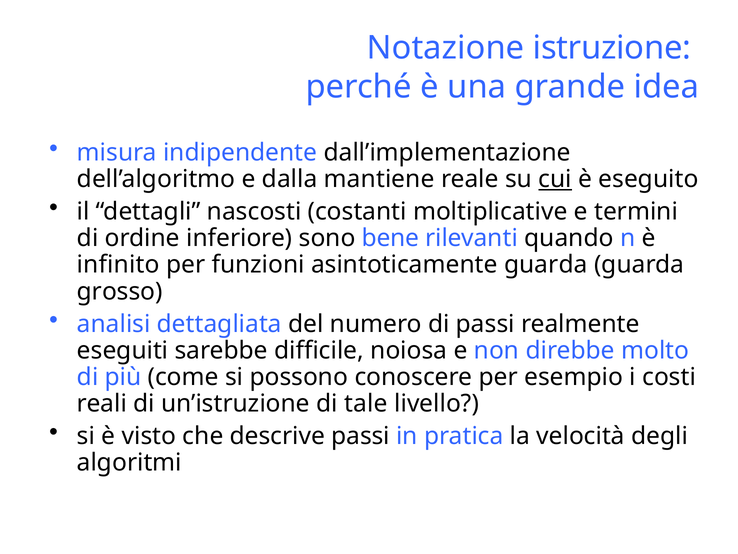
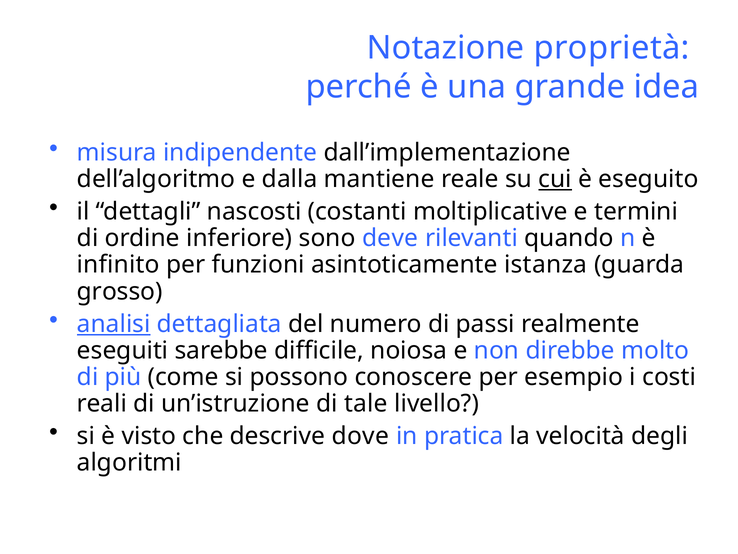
istruzione: istruzione -> proprietà
bene: bene -> deve
asintoticamente guarda: guarda -> istanza
analisi underline: none -> present
descrive passi: passi -> dove
